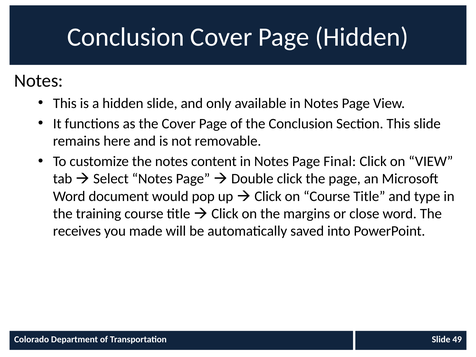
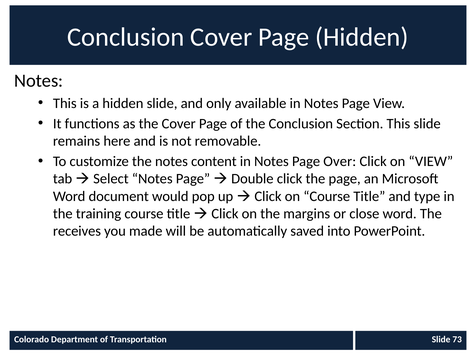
Final: Final -> Over
49: 49 -> 73
